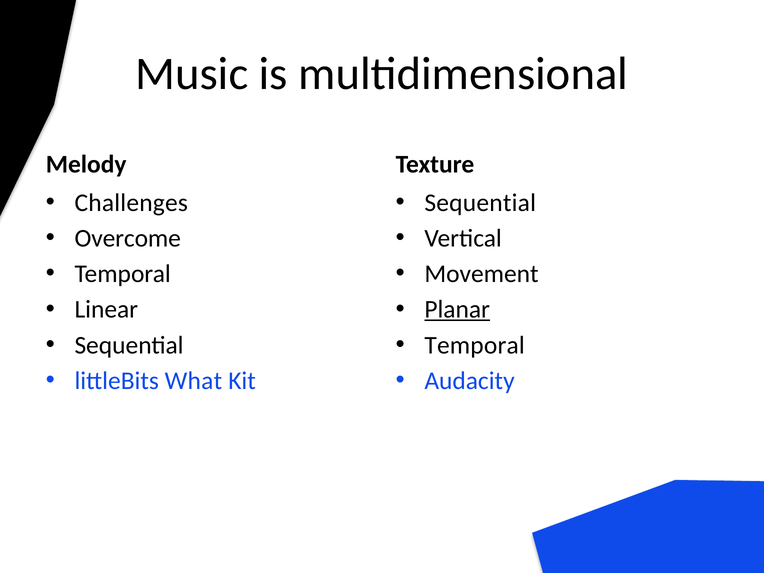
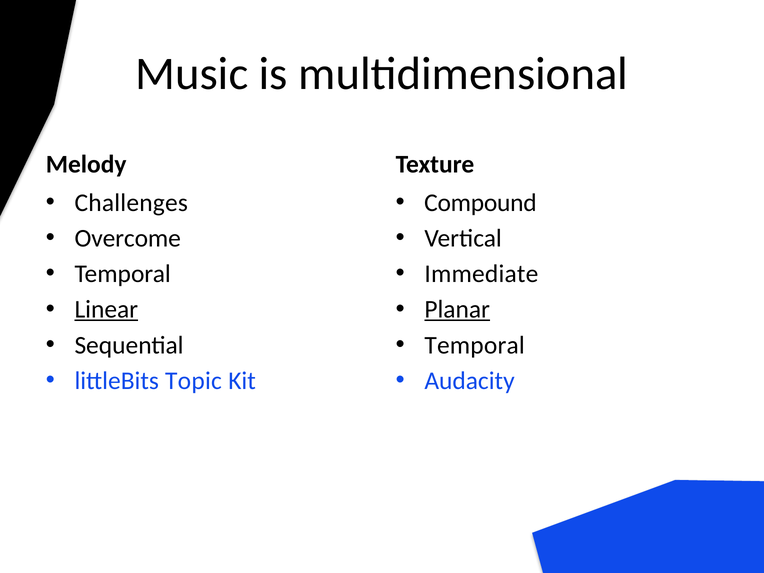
Sequential at (480, 203): Sequential -> Compound
Movement: Movement -> Immediate
Linear underline: none -> present
littleBits What: What -> Topic
